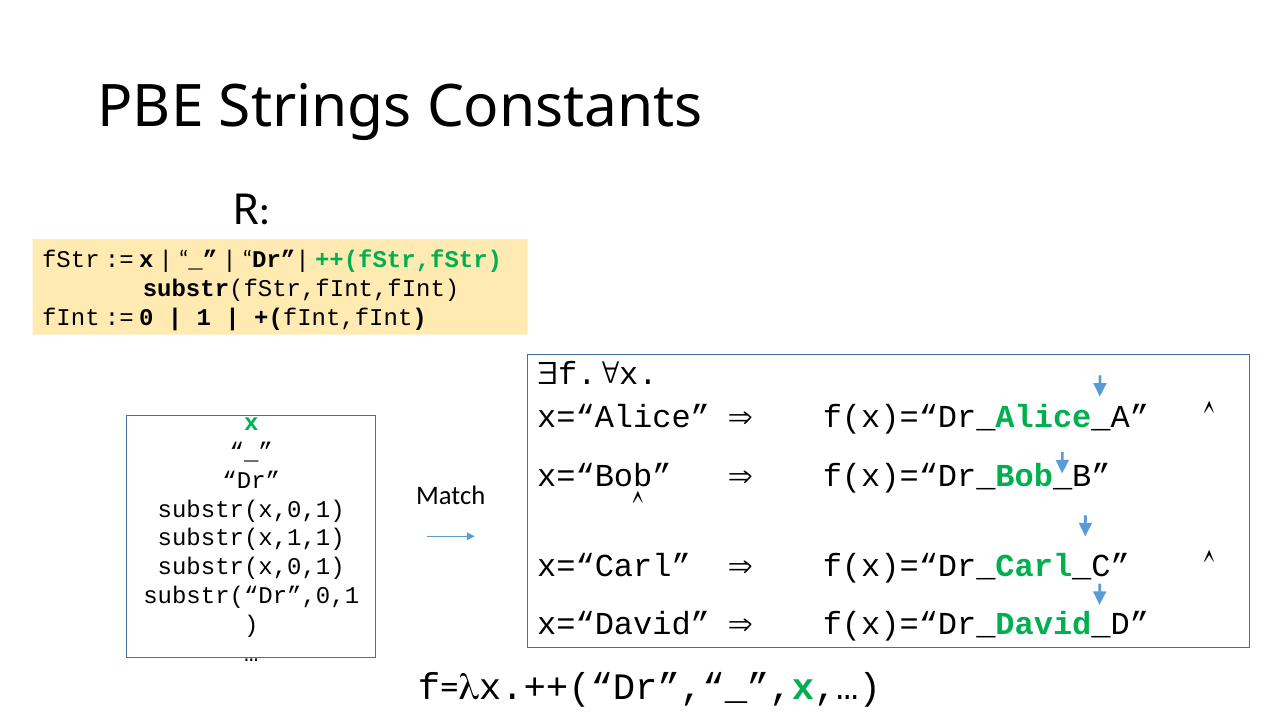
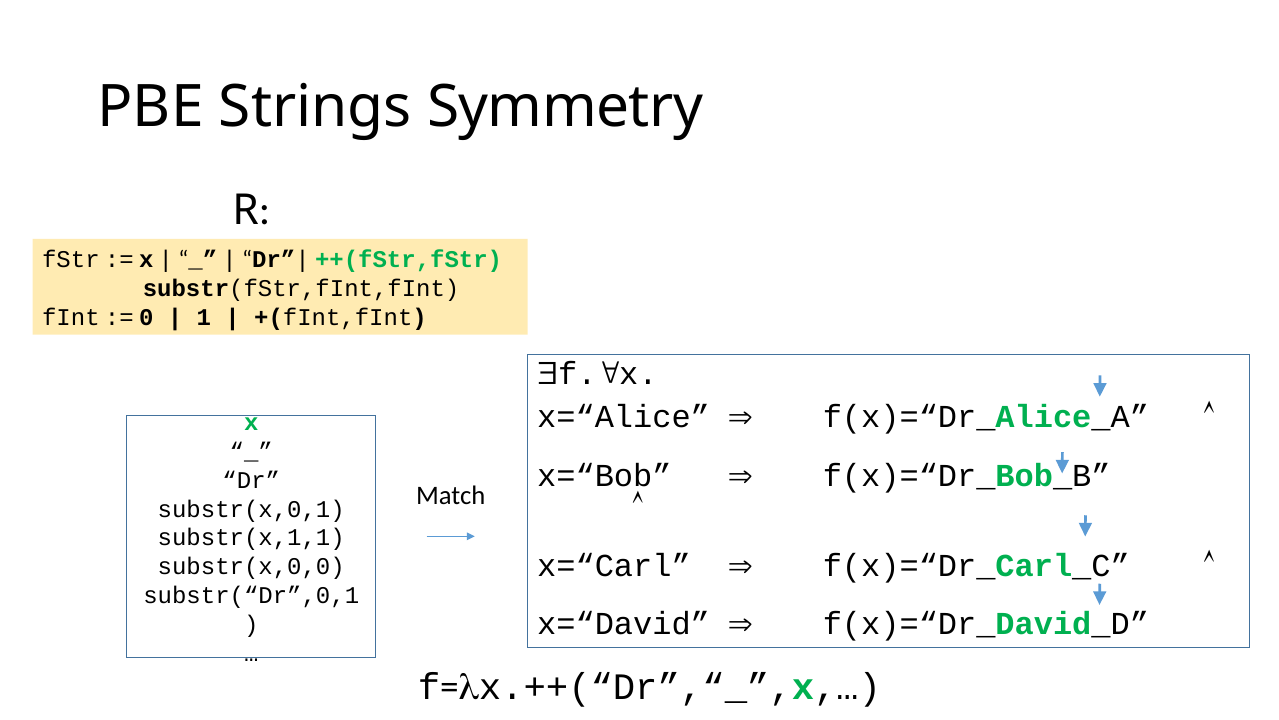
Constants: Constants -> Symmetry
substr(x,0,1 at (251, 566): substr(x,0,1 -> substr(x,0,0
